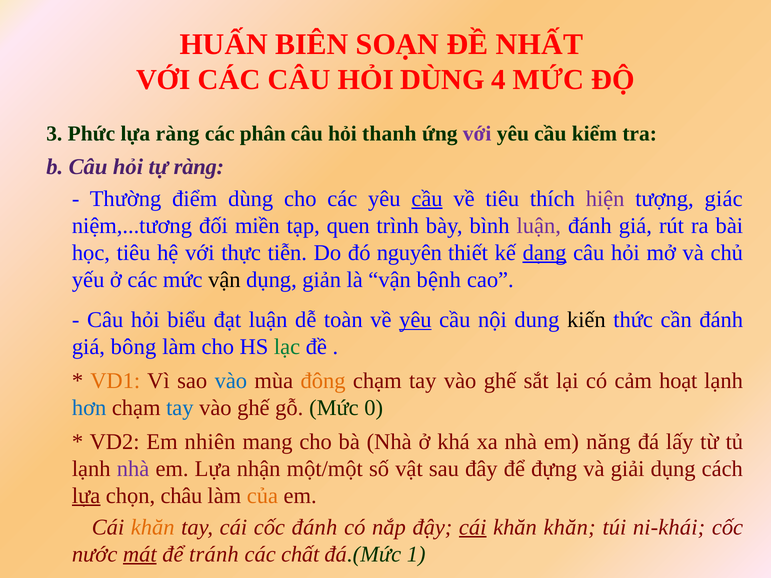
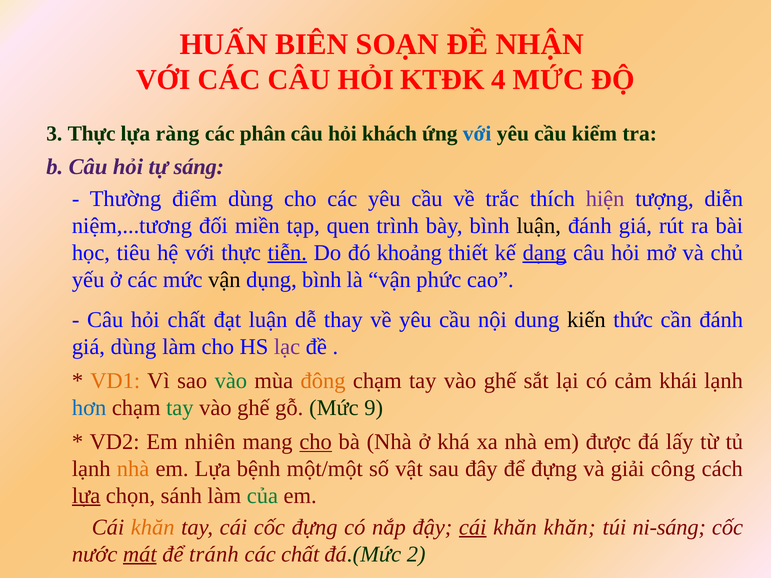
NHẤT: NHẤT -> NHẬN
HỎI DÙNG: DÙNG -> KTĐK
3 Phức: Phức -> Thực
thanh: thanh -> khách
với at (477, 134) colour: purple -> blue
tự ràng: ràng -> sáng
cầu at (427, 199) underline: present -> none
về tiêu: tiêu -> trắc
giác: giác -> diễn
luận at (539, 226) colour: purple -> black
tiễn underline: none -> present
nguyên: nguyên -> khoảng
dụng giản: giản -> bình
bệnh: bệnh -> phức
hỏi biểu: biểu -> chất
toàn: toàn -> thay
yêu at (415, 320) underline: present -> none
giá bông: bông -> dùng
lạc colour: green -> purple
vào at (231, 381) colour: blue -> green
hoạt: hoạt -> khái
tay at (180, 408) colour: blue -> green
0: 0 -> 9
cho at (316, 442) underline: none -> present
năng: năng -> được
nhà at (133, 469) colour: purple -> orange
nhận: nhận -> bệnh
giải dụng: dụng -> công
châu: châu -> sánh
của colour: orange -> green
cốc đánh: đánh -> đựng
ni-khái: ni-khái -> ni-sáng
1: 1 -> 2
